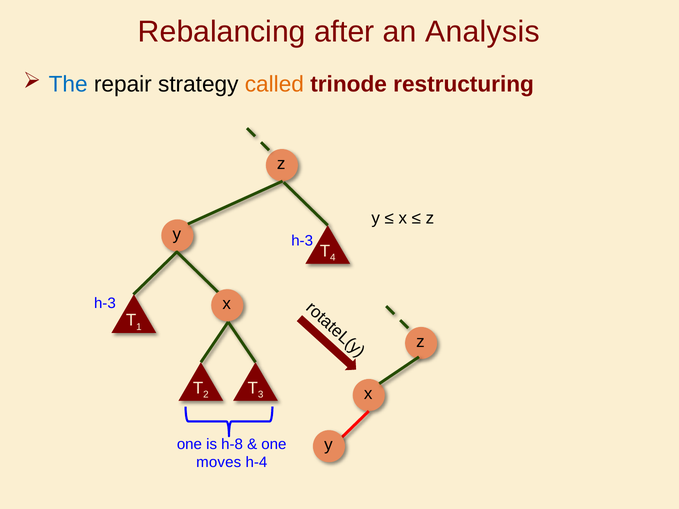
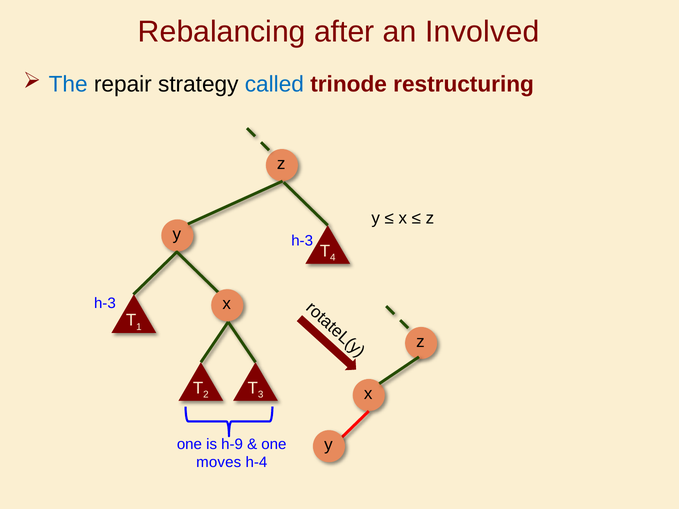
Analysis: Analysis -> Involved
called colour: orange -> blue
h-8: h-8 -> h-9
